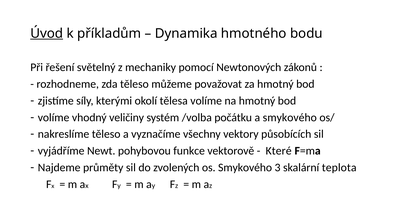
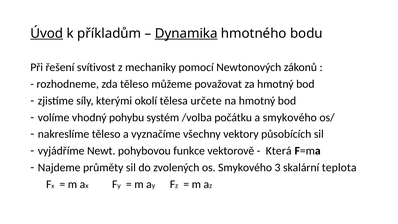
Dynamika underline: none -> present
světelný: světelný -> svítivost
tělesa volíme: volíme -> určete
veličiny: veličiny -> pohybu
Které: Které -> Která
